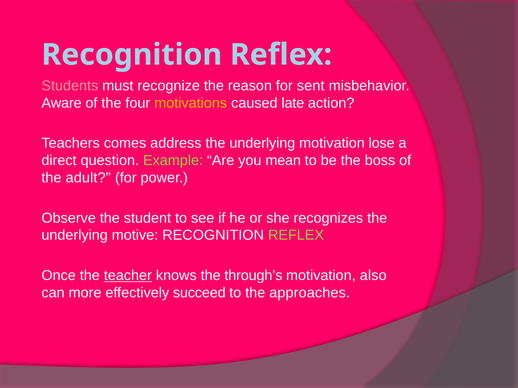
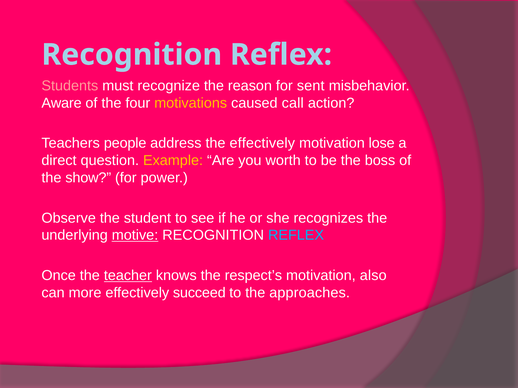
late: late -> call
comes: comes -> people
address the underlying: underlying -> effectively
Example colour: light green -> yellow
mean: mean -> worth
adult: adult -> show
motive underline: none -> present
REFLEX at (296, 236) colour: light green -> light blue
through’s: through’s -> respect’s
